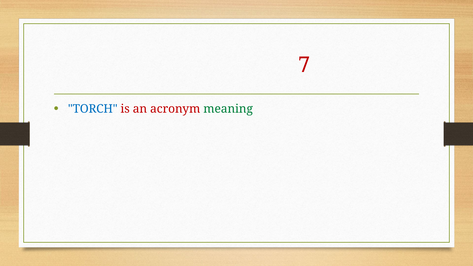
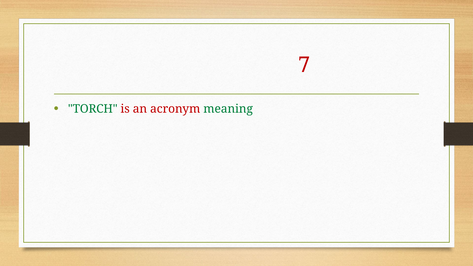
TORCH colour: blue -> green
